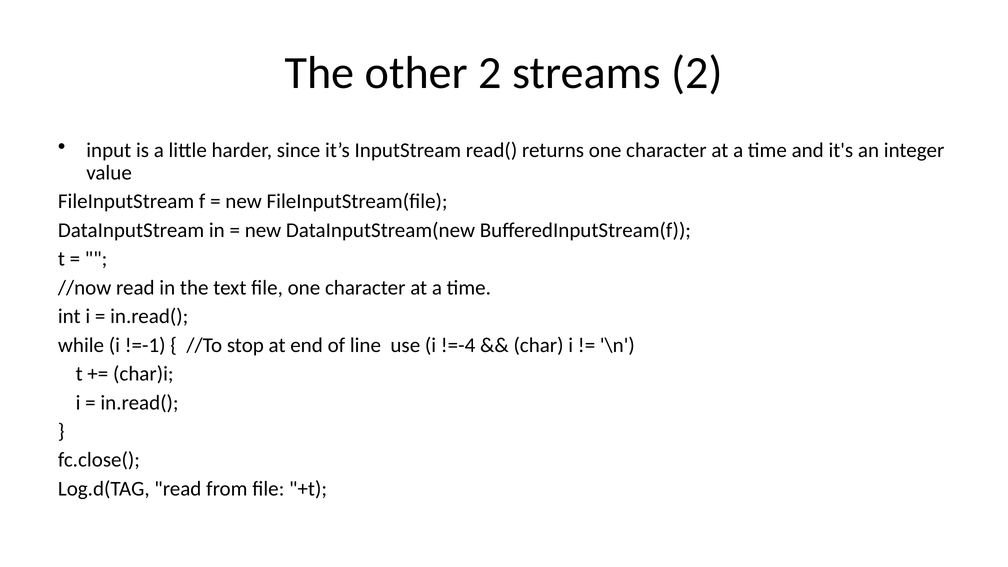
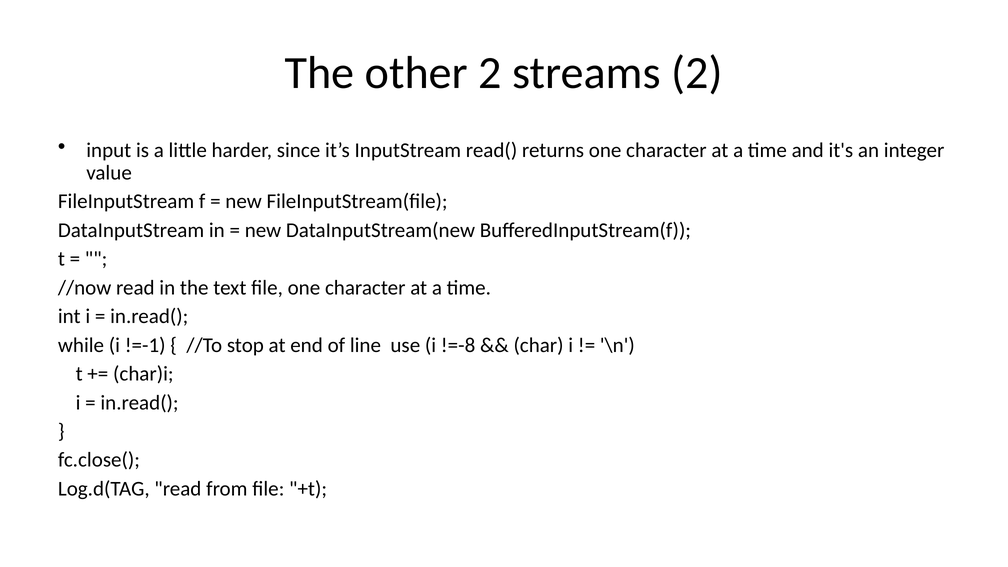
!=-4: !=-4 -> !=-8
